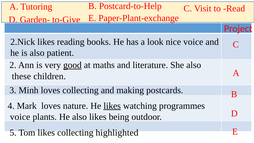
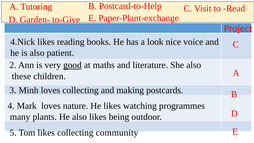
2.Nick: 2.Nick -> 4.Nick
likes at (112, 106) underline: present -> none
voice at (20, 117): voice -> many
highlighted: highlighted -> community
